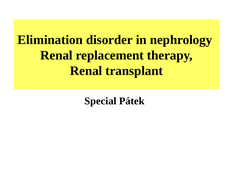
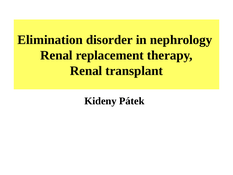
Special: Special -> Kideny
